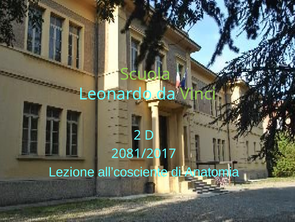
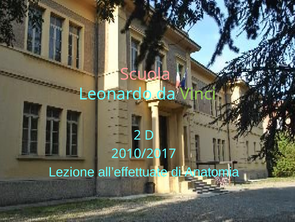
Scuola colour: light green -> pink
2081/2017: 2081/2017 -> 2010/2017
all’cosciente: all’cosciente -> all’effettuate
